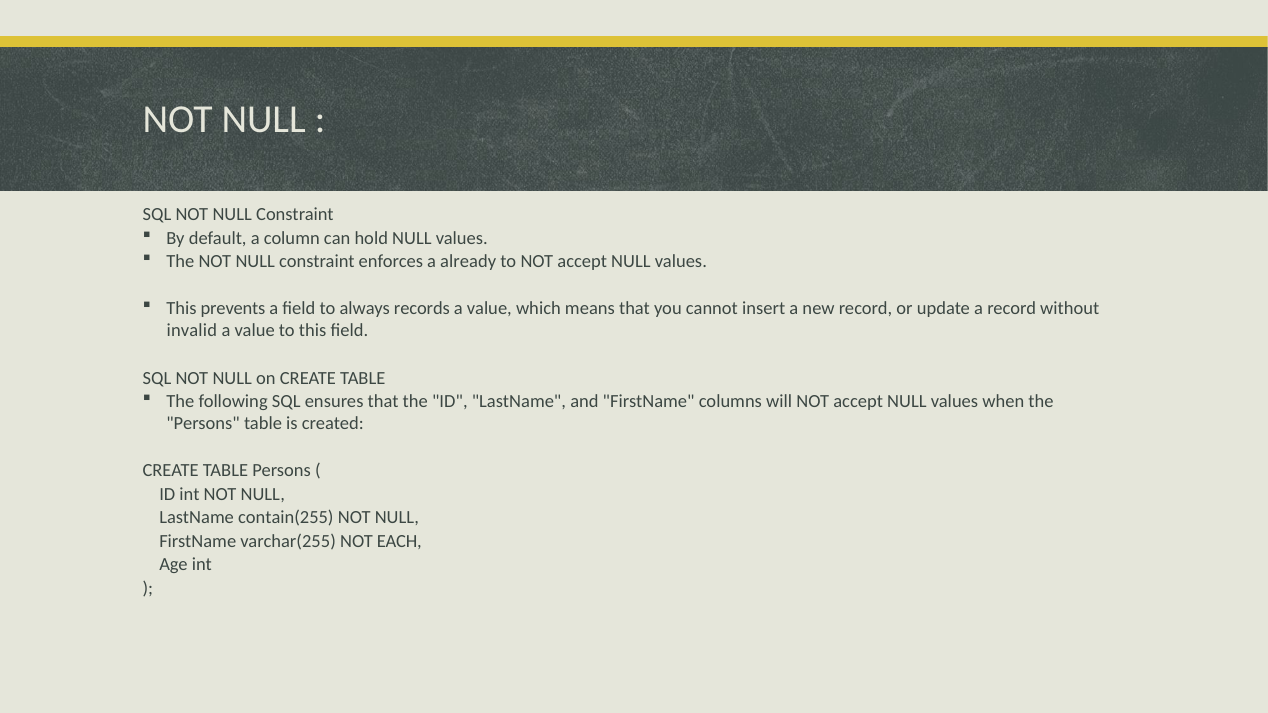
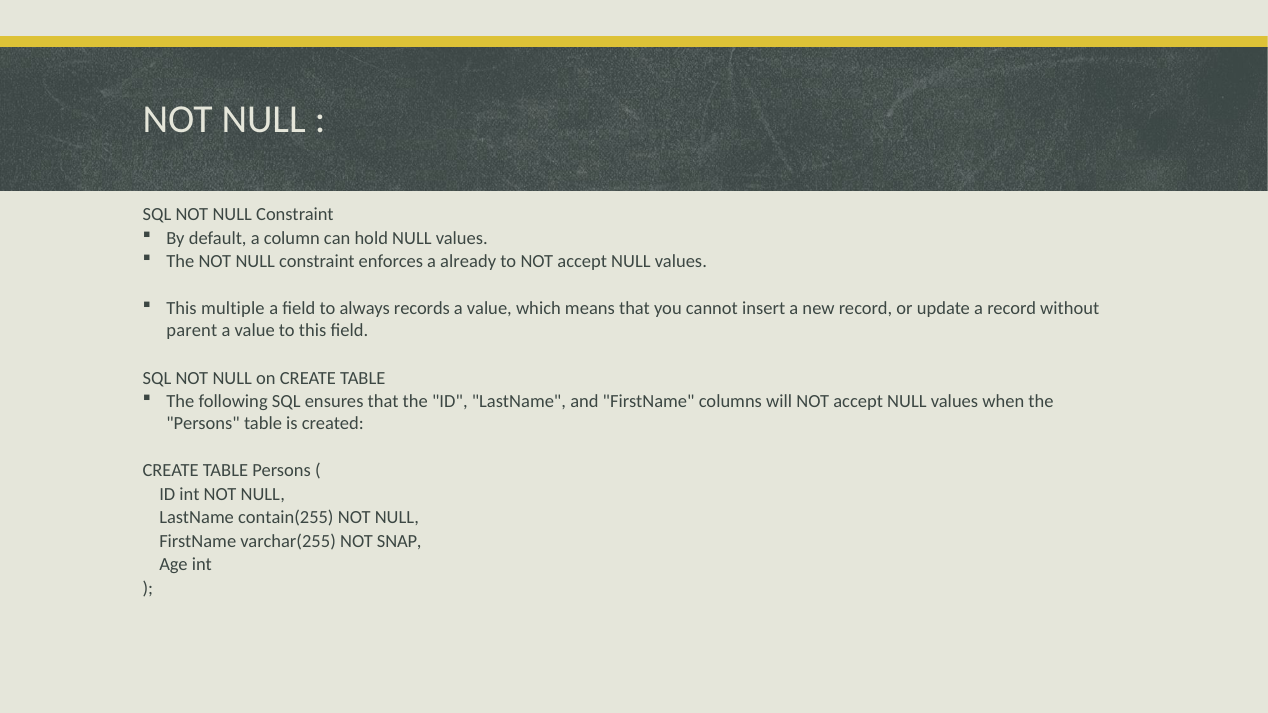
prevents: prevents -> multiple
invalid: invalid -> parent
EACH: EACH -> SNAP
